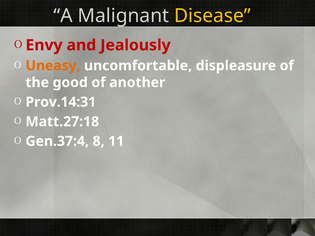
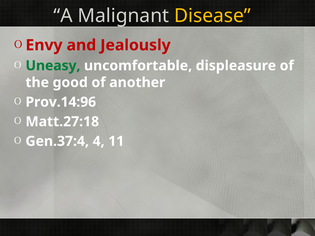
Uneasy colour: orange -> green
Prov.14:31: Prov.14:31 -> Prov.14:96
8: 8 -> 4
